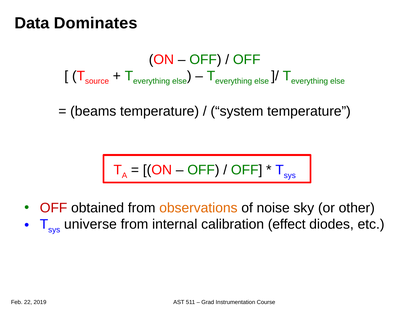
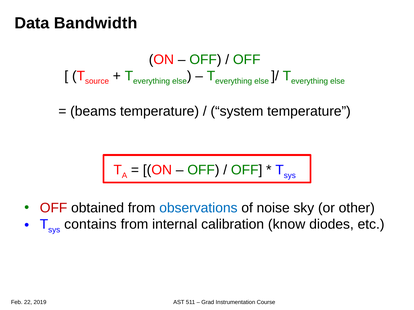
Dominates: Dominates -> Bandwidth
observations colour: orange -> blue
universe: universe -> contains
effect: effect -> know
